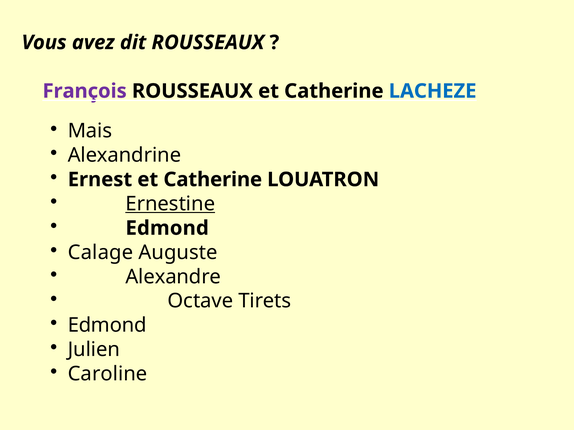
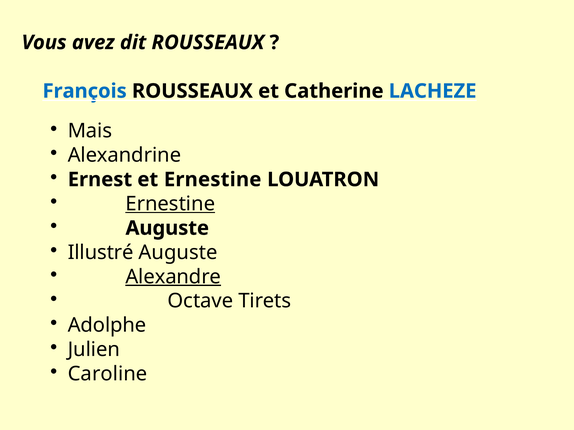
François colour: purple -> blue
Ernest et Catherine: Catherine -> Ernestine
Edmond at (167, 228): Edmond -> Auguste
Calage: Calage -> Illustré
Alexandre underline: none -> present
Edmond at (107, 326): Edmond -> Adolphe
